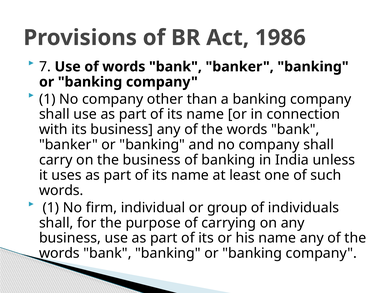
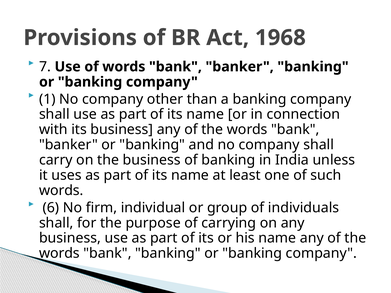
1986: 1986 -> 1968
1 at (51, 208): 1 -> 6
